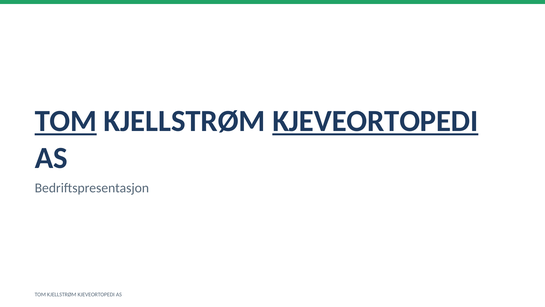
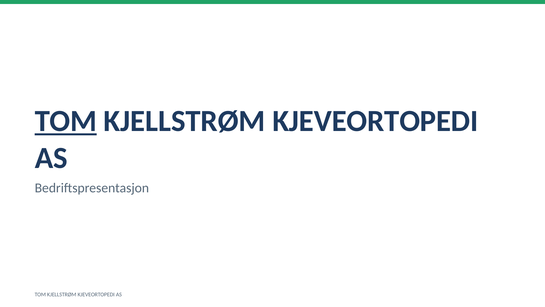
KJEVEORTOPEDI at (375, 121) underline: present -> none
